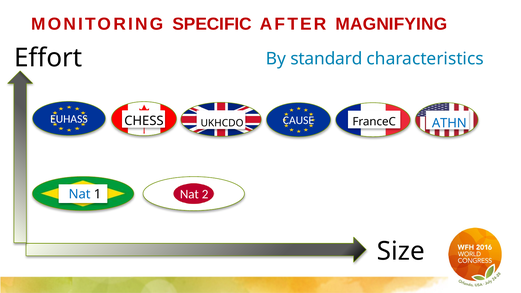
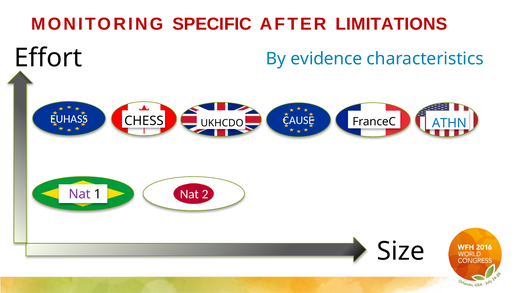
MAGNIFYING: MAGNIFYING -> LIMITATIONS
standard: standard -> evidence
Nat at (80, 194) colour: blue -> purple
